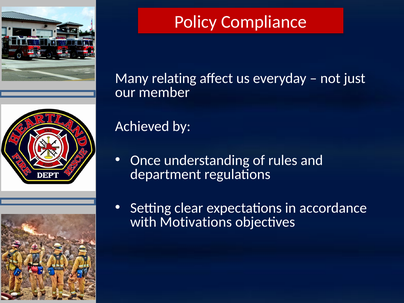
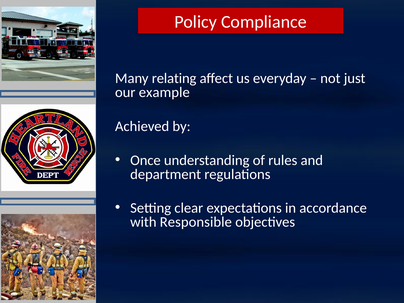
member: member -> example
Motivations: Motivations -> Responsible
